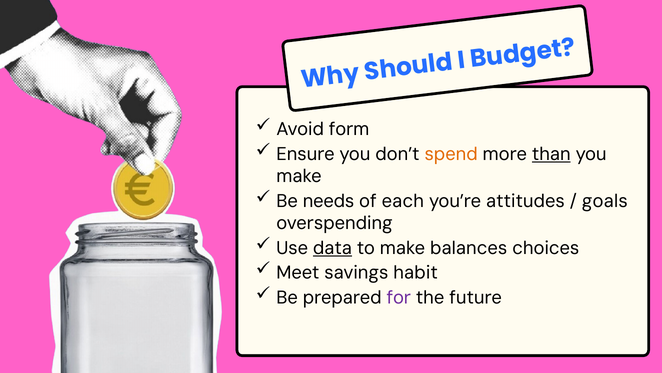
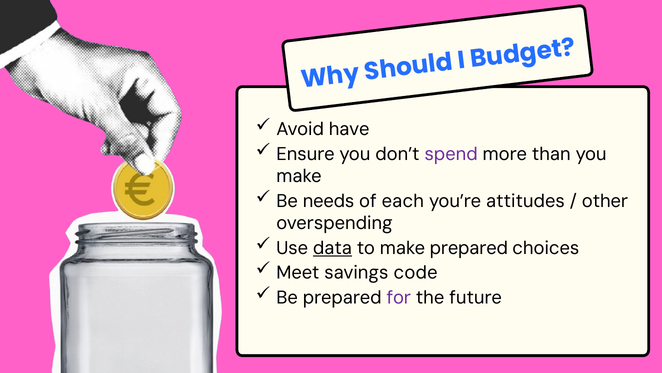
form: form -> have
spend colour: orange -> purple
than underline: present -> none
goals: goals -> other
make balances: balances -> prepared
habit: habit -> code
